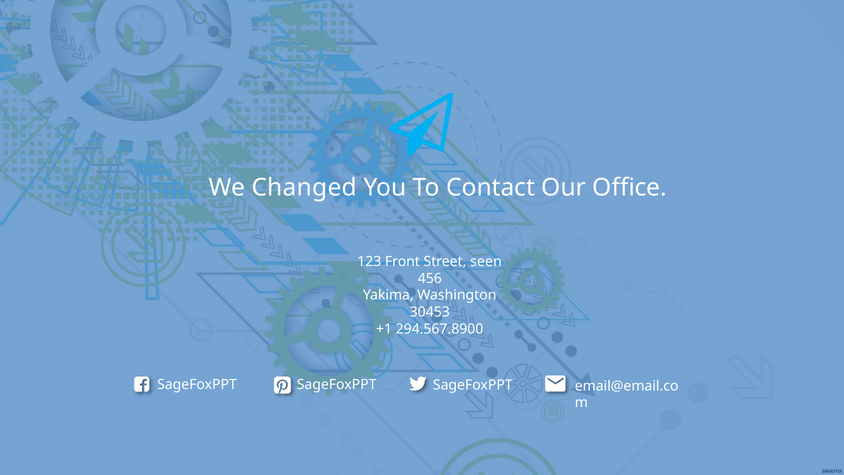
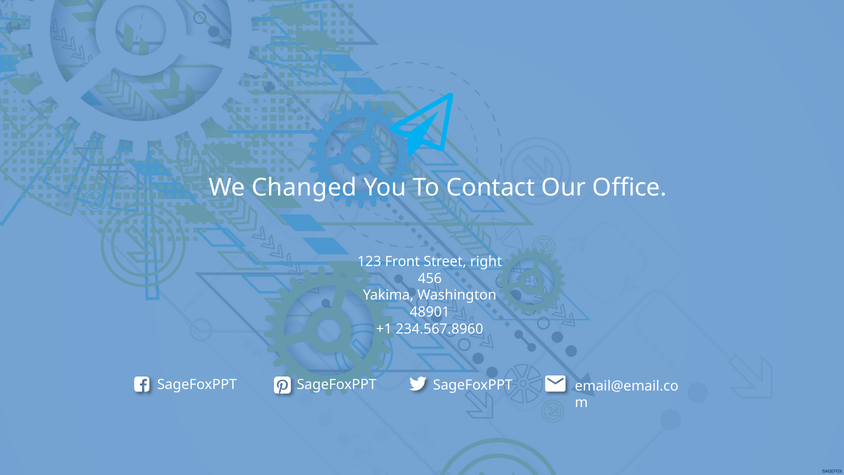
seen: seen -> right
30453: 30453 -> 48901
294.567.8900: 294.567.8900 -> 234.567.8960
